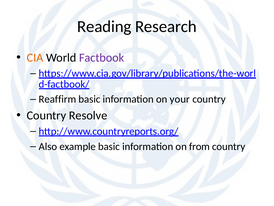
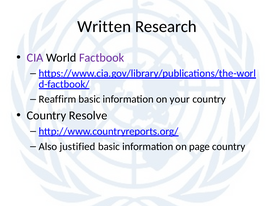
Reading: Reading -> Written
CIA colour: orange -> purple
example: example -> justified
from: from -> page
